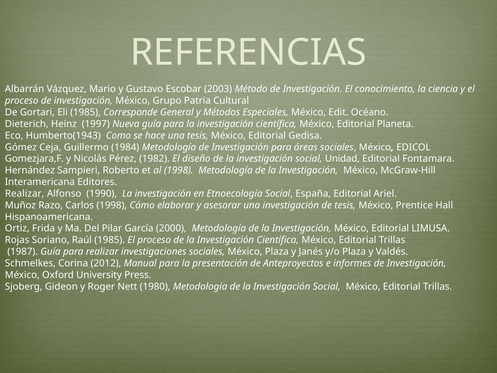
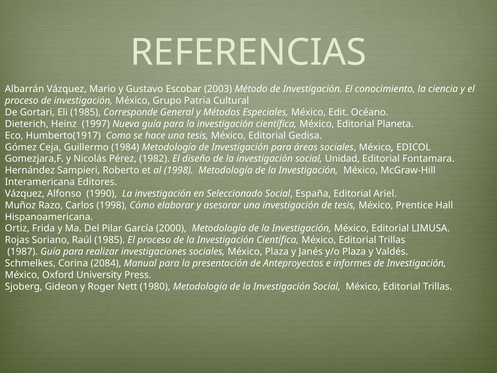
Humberto(1943: Humberto(1943 -> Humberto(1917
Realizar at (25, 193): Realizar -> Vázquez
Etnoecología: Etnoecología -> Seleccionado
2012: 2012 -> 2084
